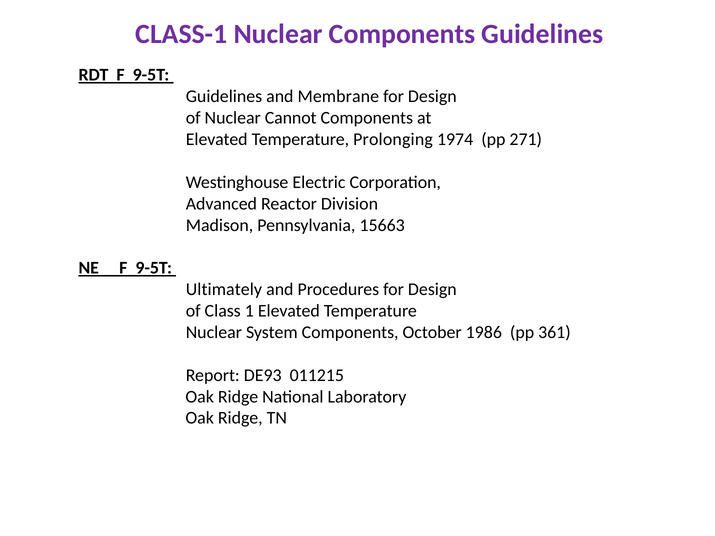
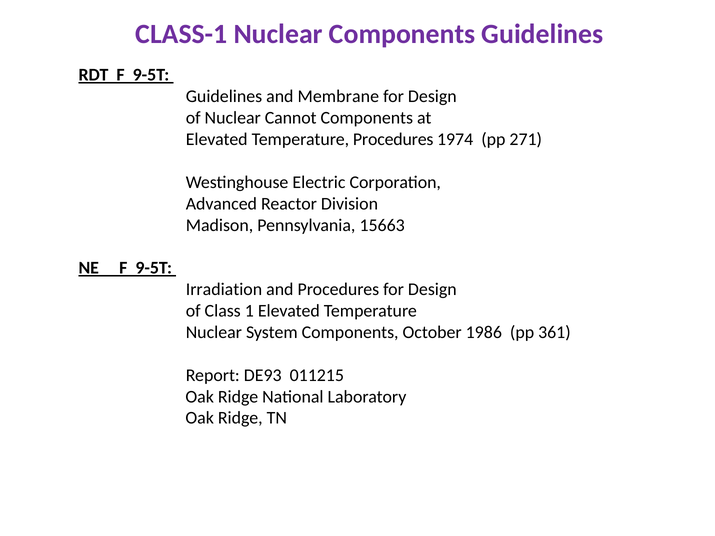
Temperature Prolonging: Prolonging -> Procedures
Ultimately: Ultimately -> Irradiation
